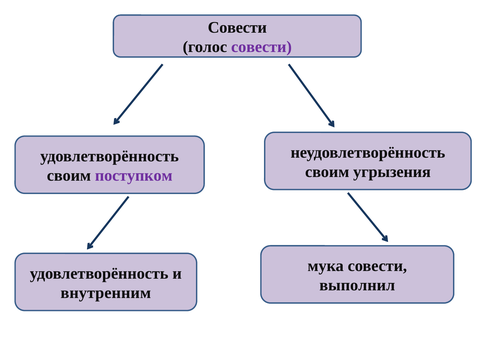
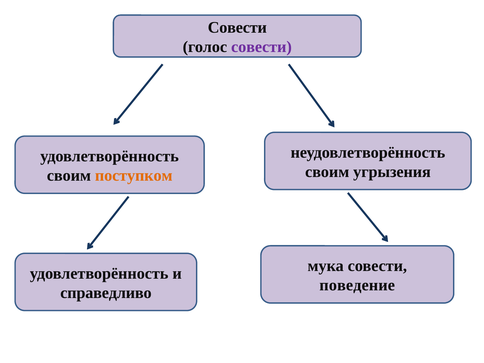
поступком colour: purple -> orange
выполнил: выполнил -> поведение
внутренним: внутренним -> справедливо
